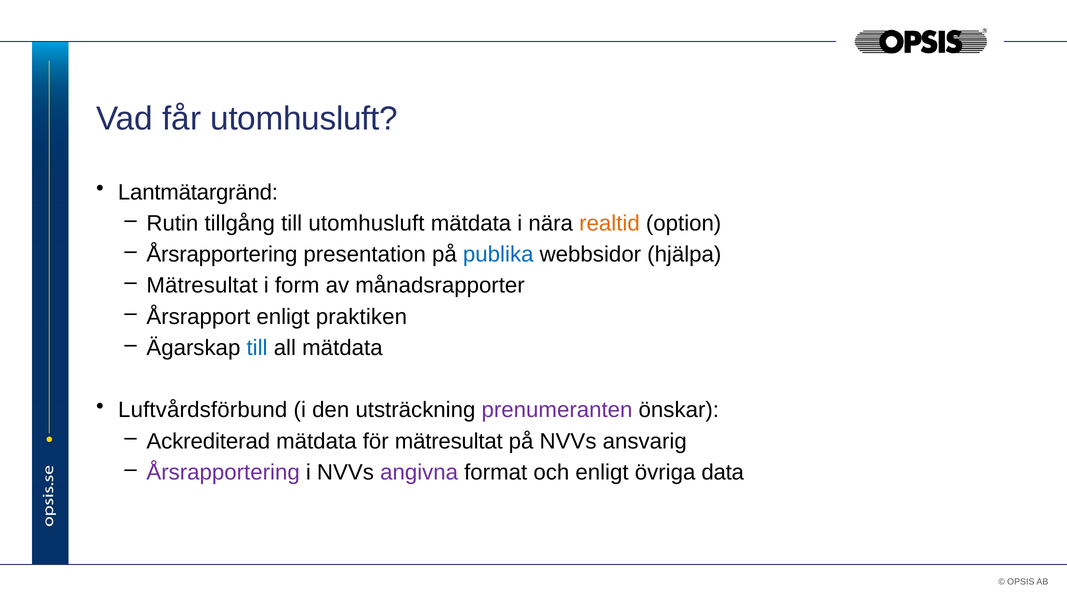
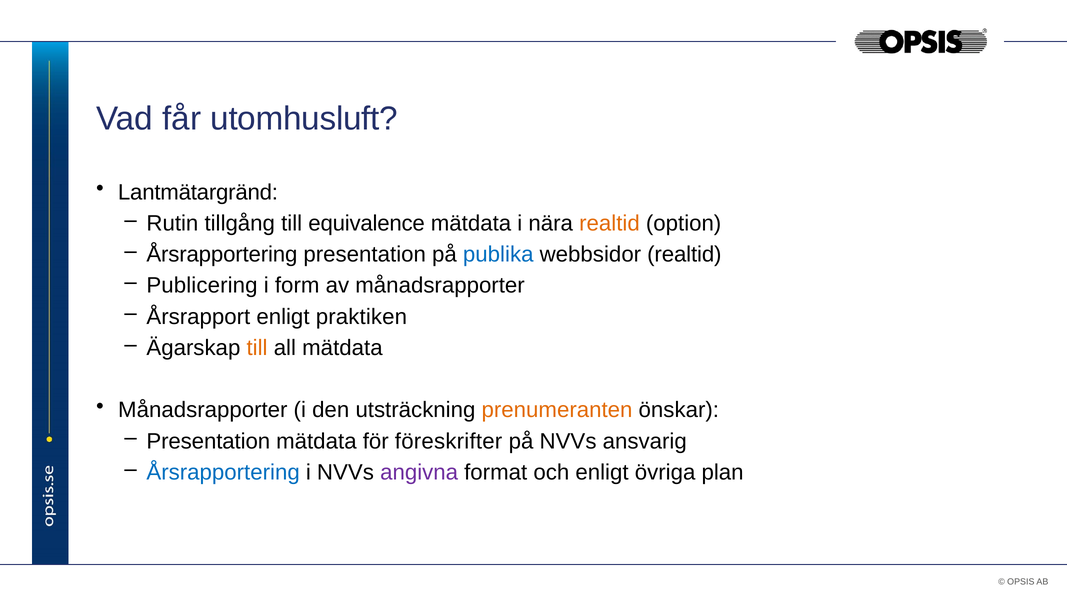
till utomhusluft: utomhusluft -> equivalence
webbsidor hjälpa: hjälpa -> realtid
Mätresultat at (202, 286): Mätresultat -> Publicering
till at (257, 348) colour: blue -> orange
Luftvårdsförbund at (203, 410): Luftvårdsförbund -> Månadsrapporter
prenumeranten colour: purple -> orange
Ackrediterad at (208, 441): Ackrediterad -> Presentation
för mätresultat: mätresultat -> föreskrifter
Årsrapportering at (223, 472) colour: purple -> blue
data: data -> plan
